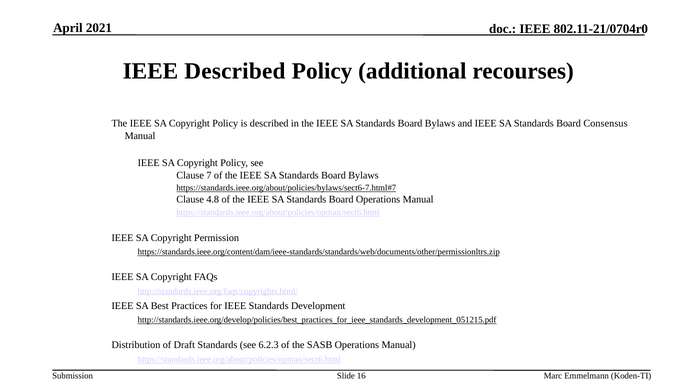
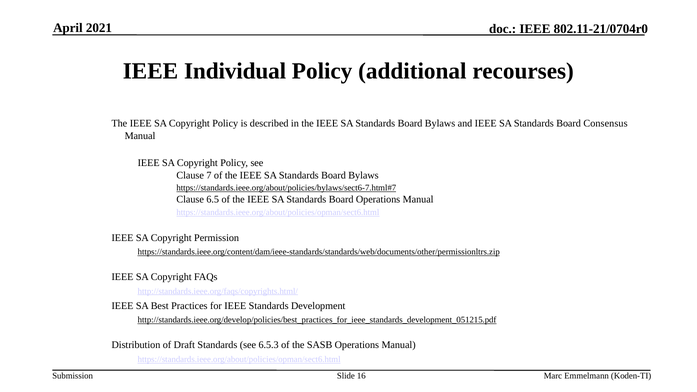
IEEE Described: Described -> Individual
4.8: 4.8 -> 6.5
6.2.3: 6.2.3 -> 6.5.3
